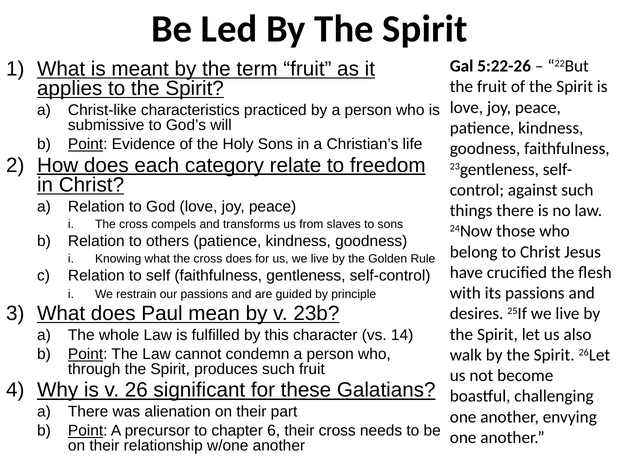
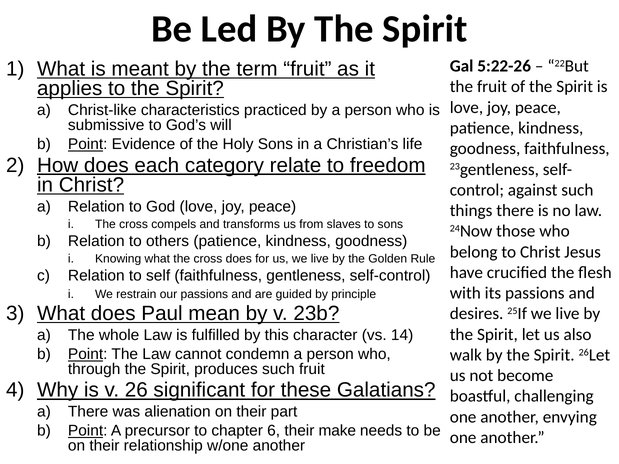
their cross: cross -> make
